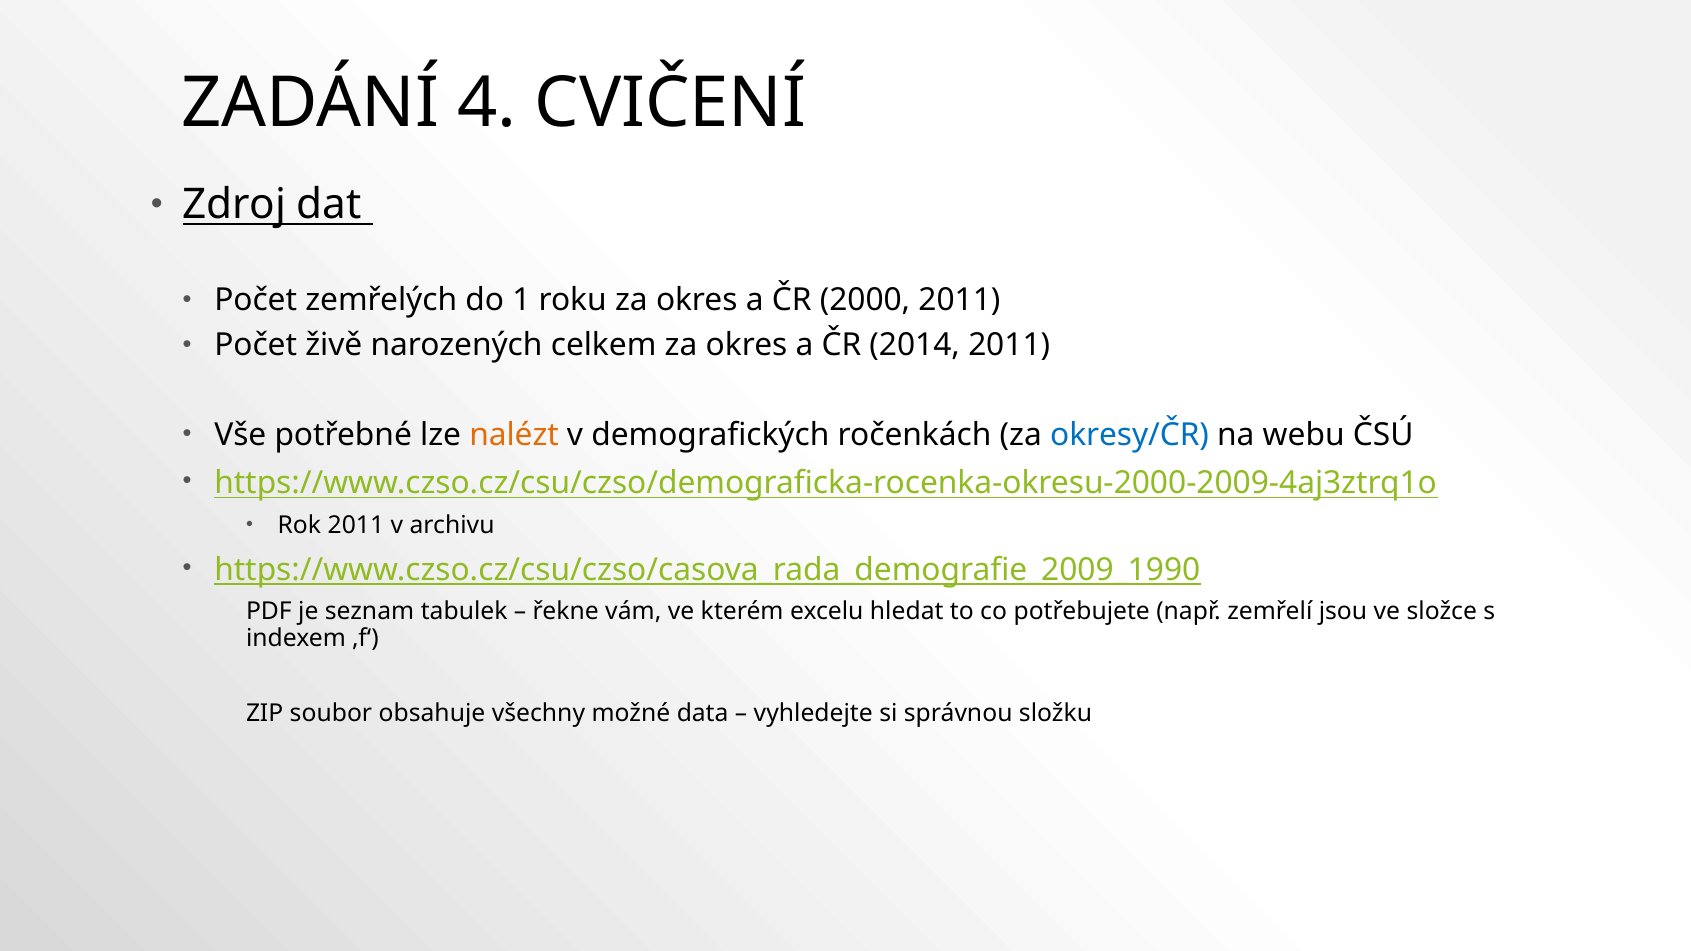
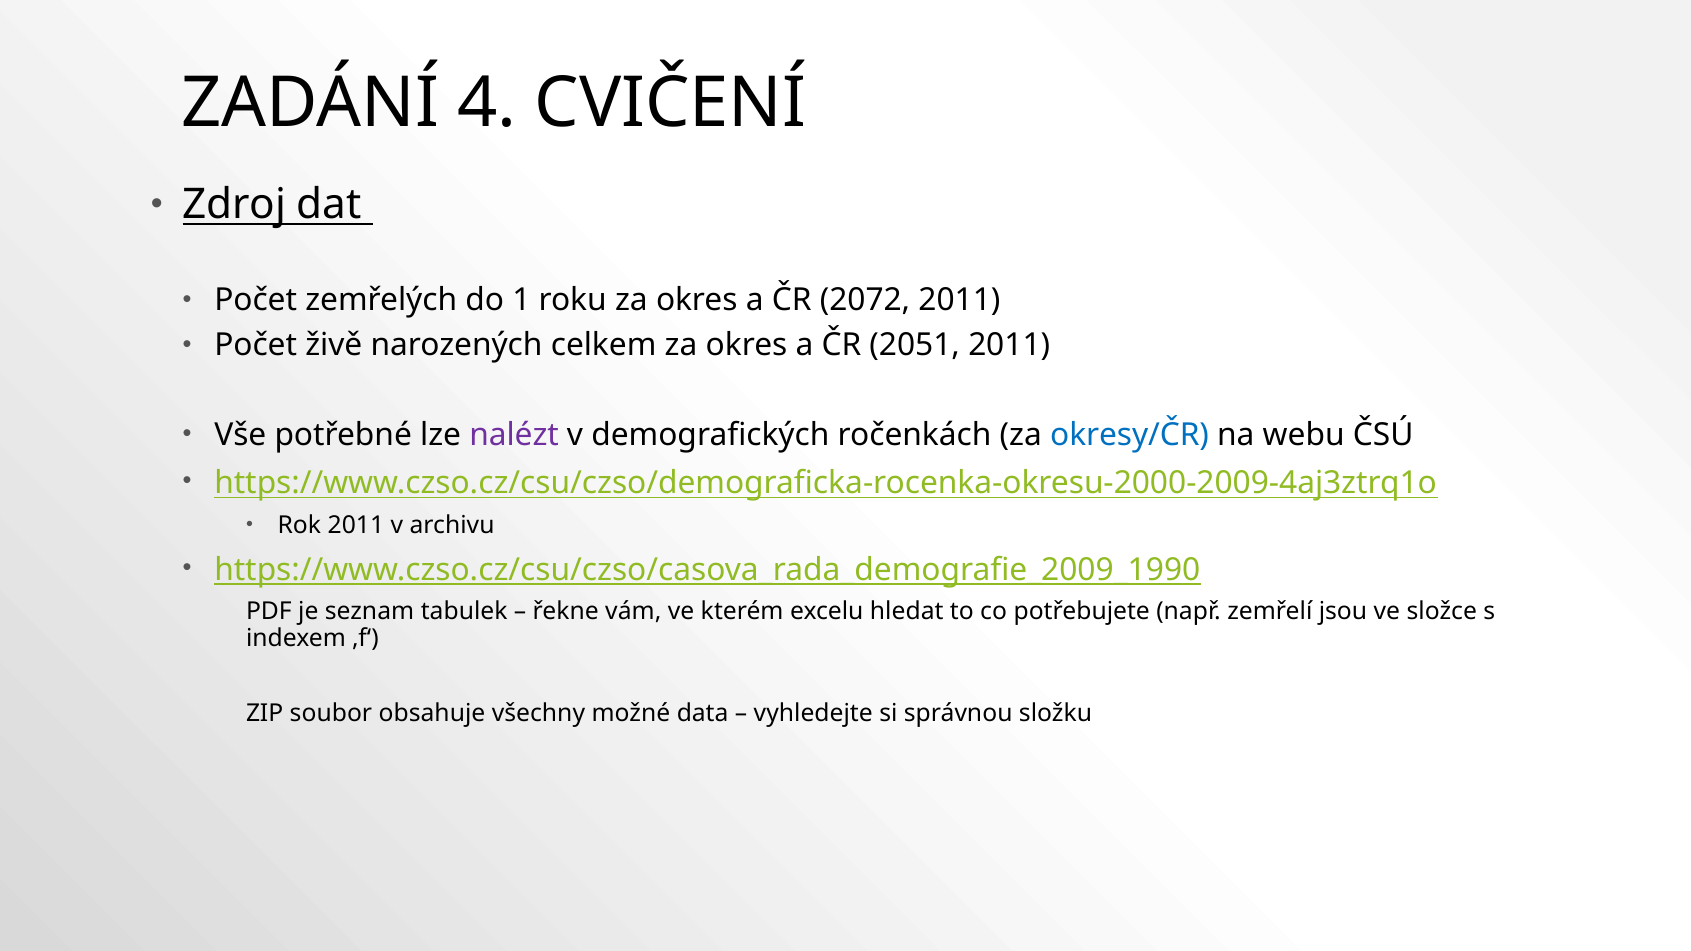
2000: 2000 -> 2072
2014: 2014 -> 2051
nalézt colour: orange -> purple
